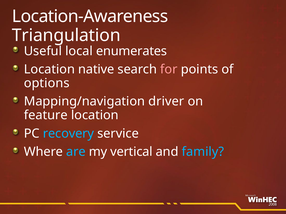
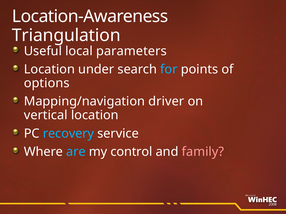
enumerates: enumerates -> parameters
native: native -> under
for colour: pink -> light blue
feature: feature -> vertical
vertical: vertical -> control
family colour: light blue -> pink
